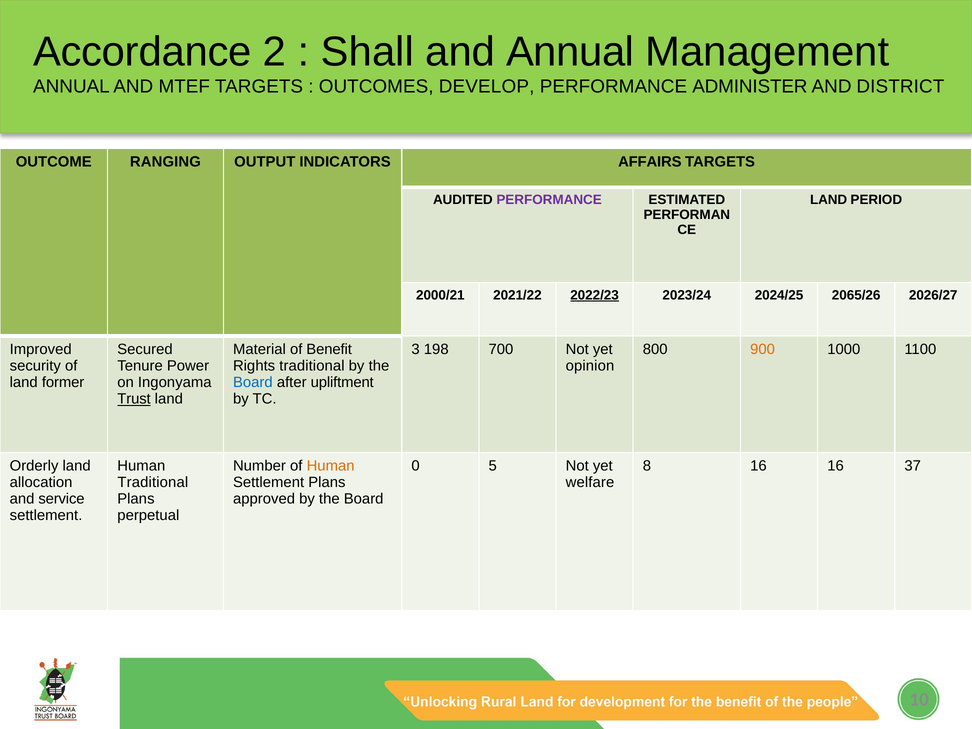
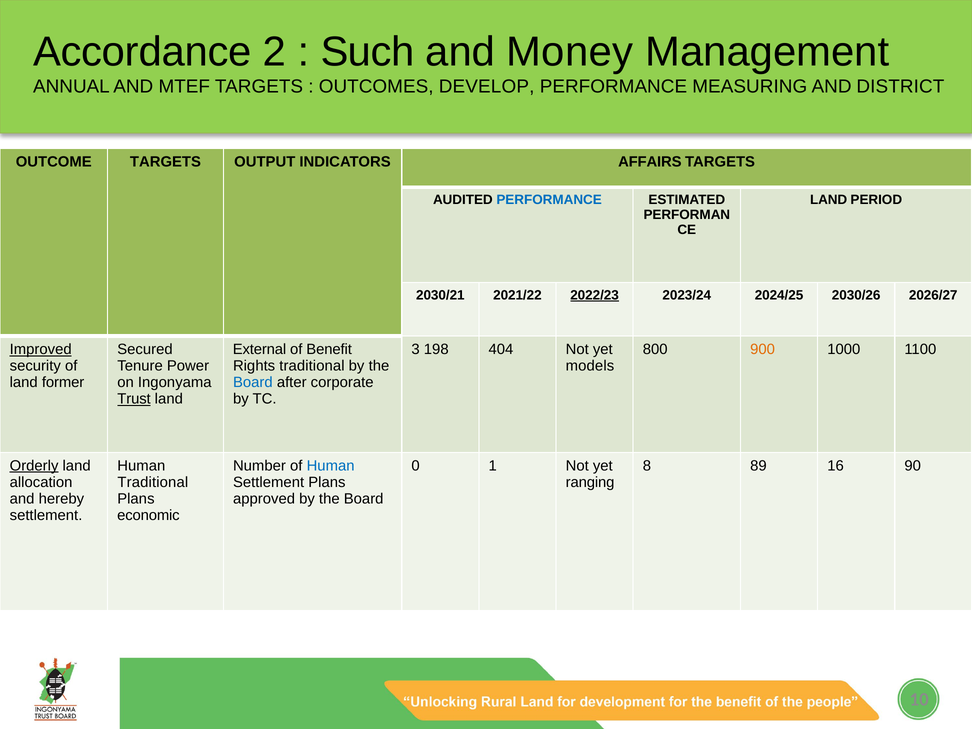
Shall: Shall -> Such
and Annual: Annual -> Money
ADMINISTER: ADMINISTER -> MEASURING
OUTCOME RANGING: RANGING -> TARGETS
PERFORMANCE at (549, 200) colour: purple -> blue
2000/21: 2000/21 -> 2030/21
2065/26: 2065/26 -> 2030/26
Improved underline: none -> present
Material: Material -> External
700: 700 -> 404
opinion: opinion -> models
upliftment: upliftment -> corporate
Orderly underline: none -> present
Human at (331, 466) colour: orange -> blue
5: 5 -> 1
8 16: 16 -> 89
37: 37 -> 90
welfare: welfare -> ranging
service: service -> hereby
perpetual: perpetual -> economic
